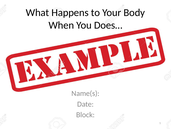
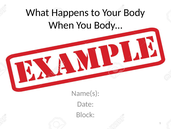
Does…: Does… -> Body…
